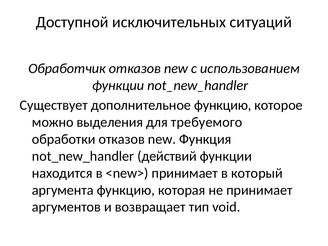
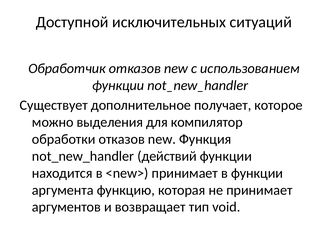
дополнительное функцию: функцию -> получает
требуемого: требуемого -> компилятор
в который: который -> функции
